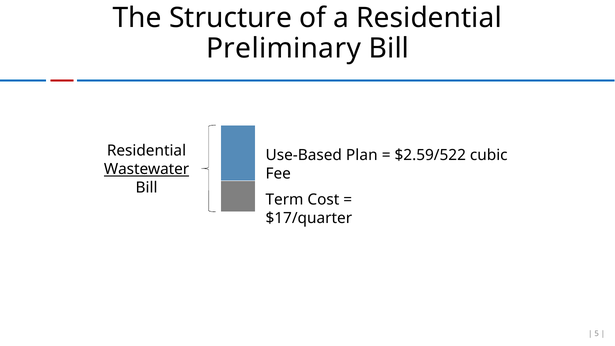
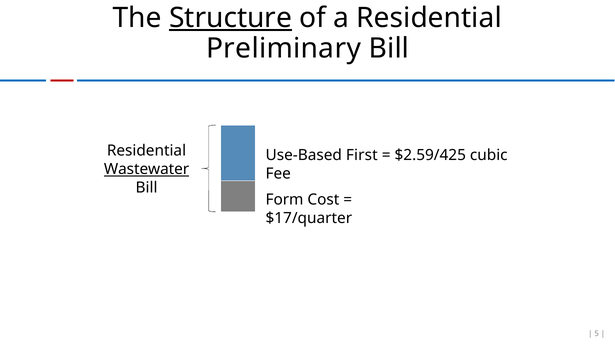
Structure underline: none -> present
Plan: Plan -> First
$2.59/522: $2.59/522 -> $2.59/425
Term: Term -> Form
